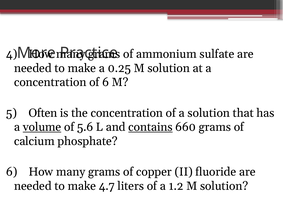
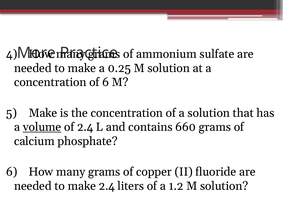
5 Often: Often -> Make
of 5.6: 5.6 -> 2.4
contains underline: present -> none
make 4.7: 4.7 -> 2.4
